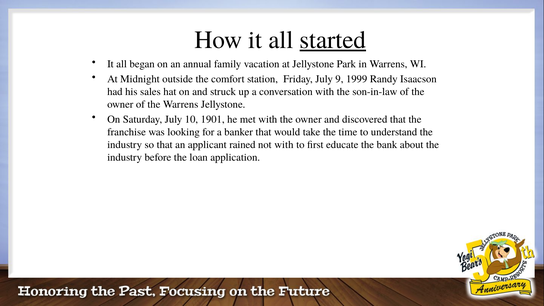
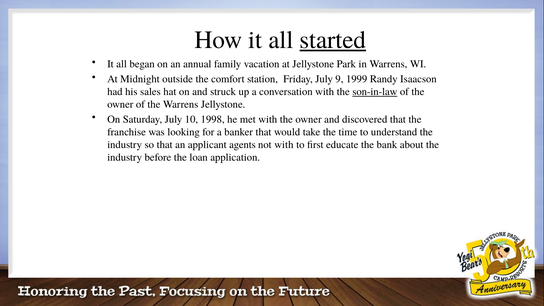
son-in-law underline: none -> present
1901: 1901 -> 1998
rained: rained -> agents
